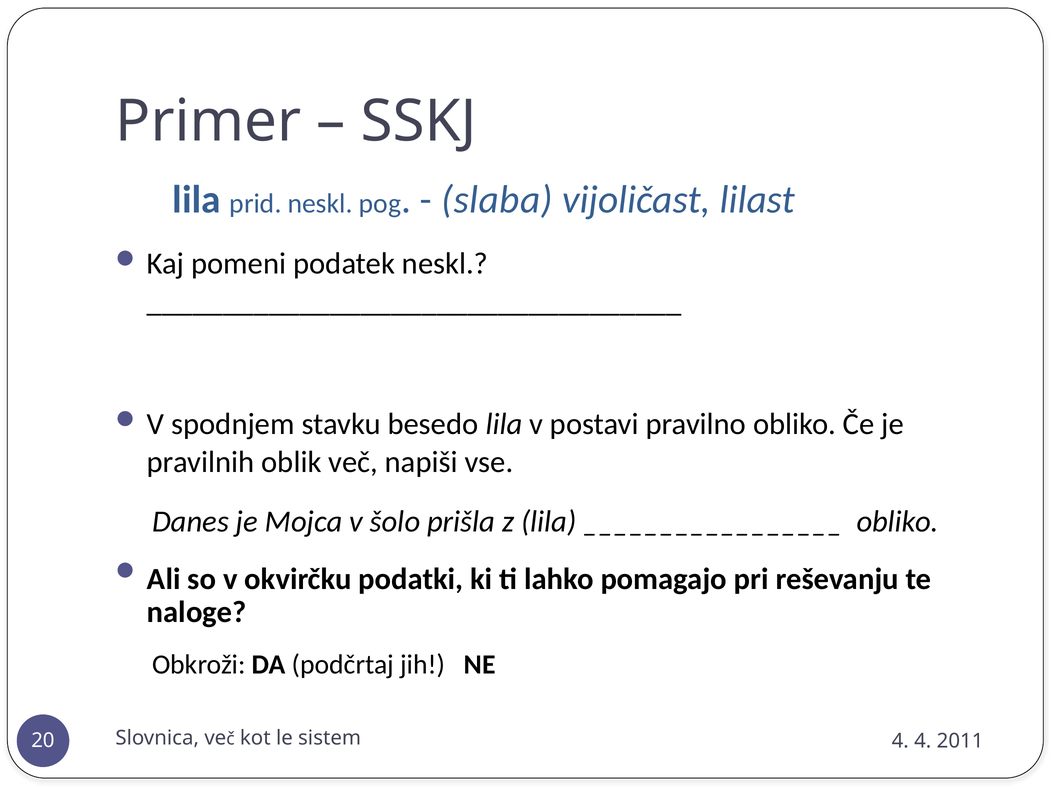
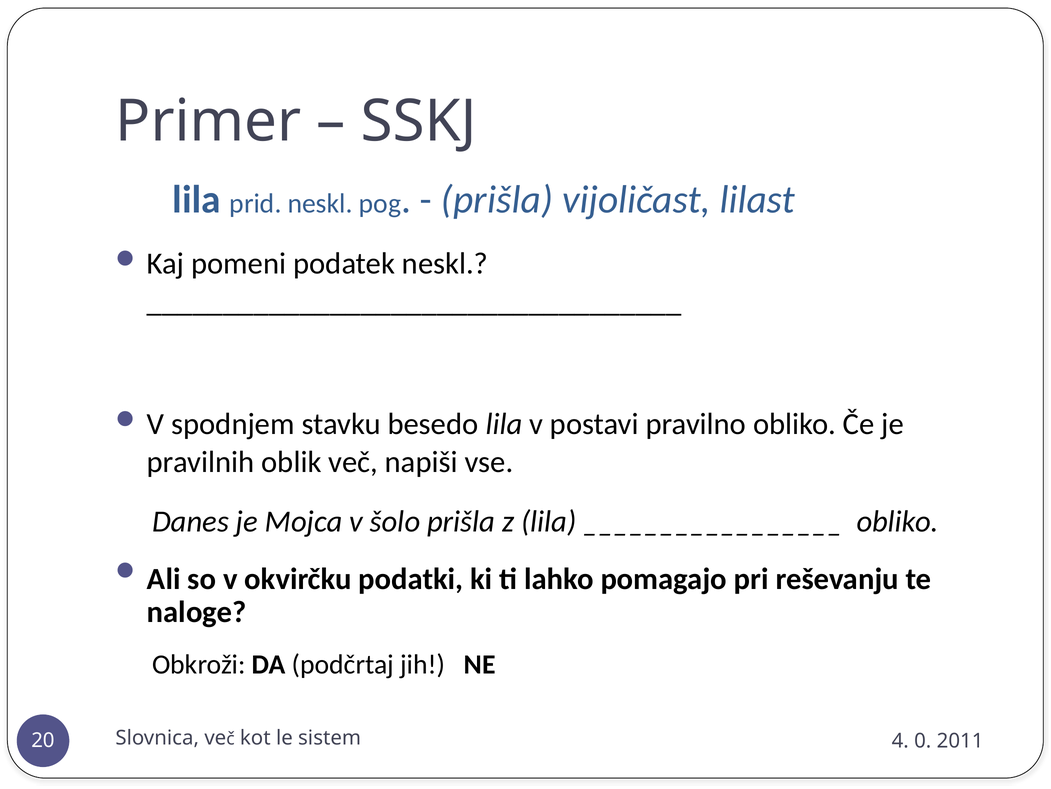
slaba at (497, 200): slaba -> prišla
4 4: 4 -> 0
